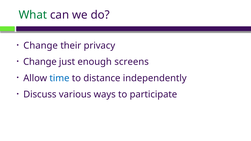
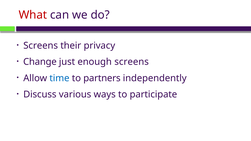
What colour: green -> red
Change at (41, 46): Change -> Screens
distance: distance -> partners
